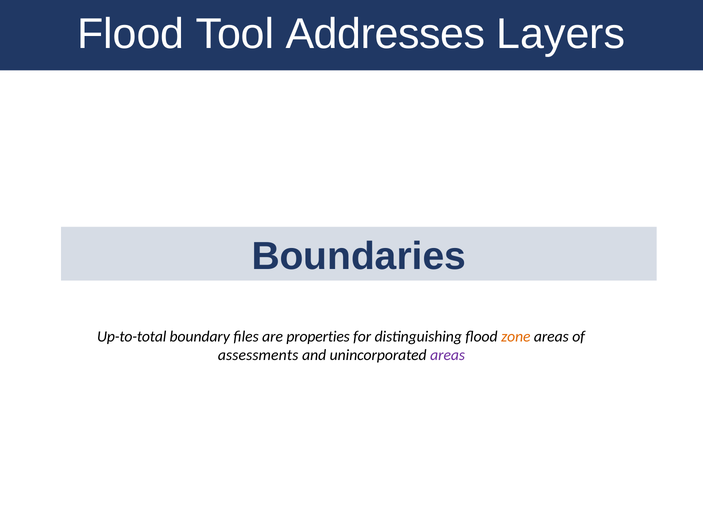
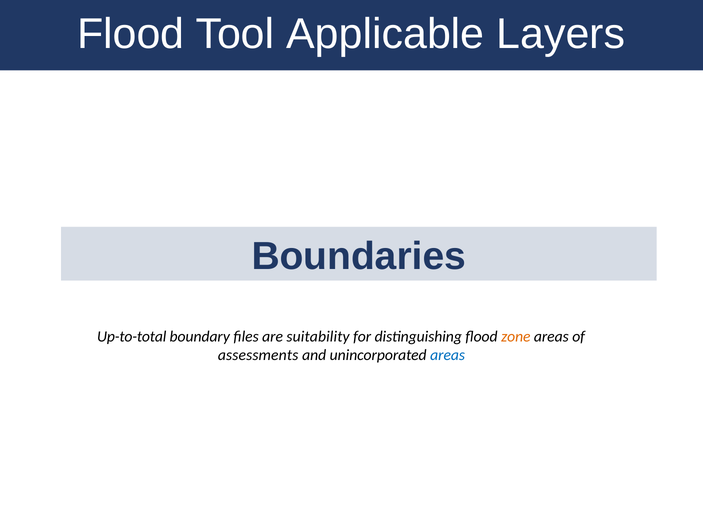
Addresses: Addresses -> Applicable
properties: properties -> suitability
areas at (448, 355) colour: purple -> blue
